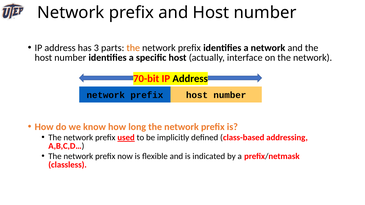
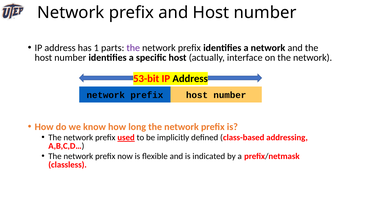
3: 3 -> 1
the at (133, 48) colour: orange -> purple
70-bit: 70-bit -> 53-bit
